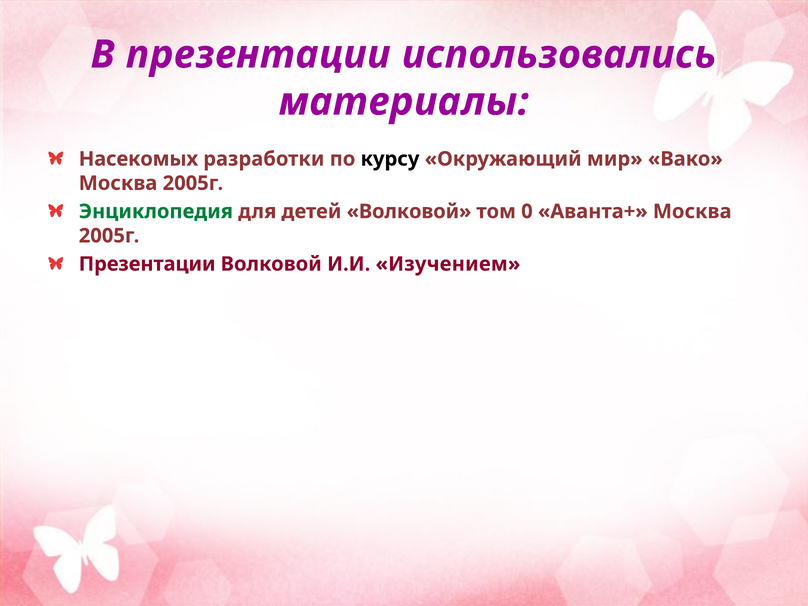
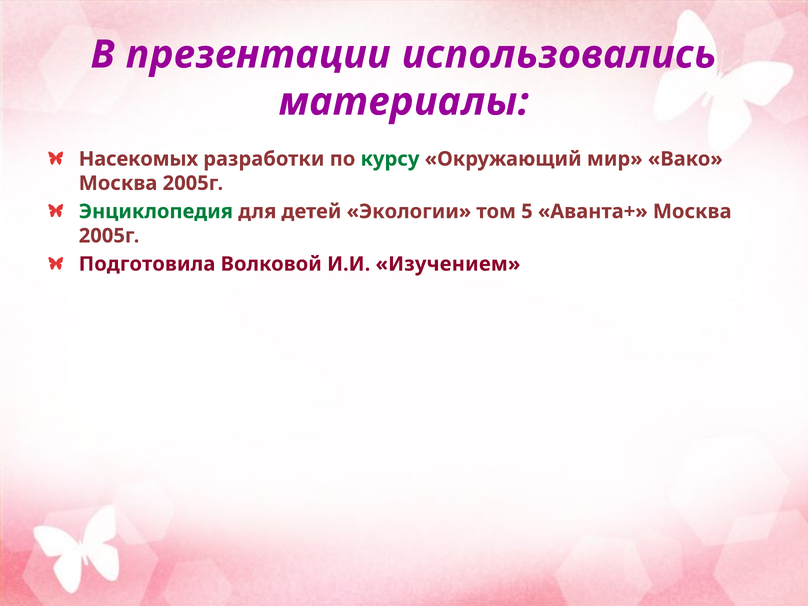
курсу colour: black -> green
детей Волковой: Волковой -> Экологии
0: 0 -> 5
Презентации at (147, 264): Презентации -> Подготовила
